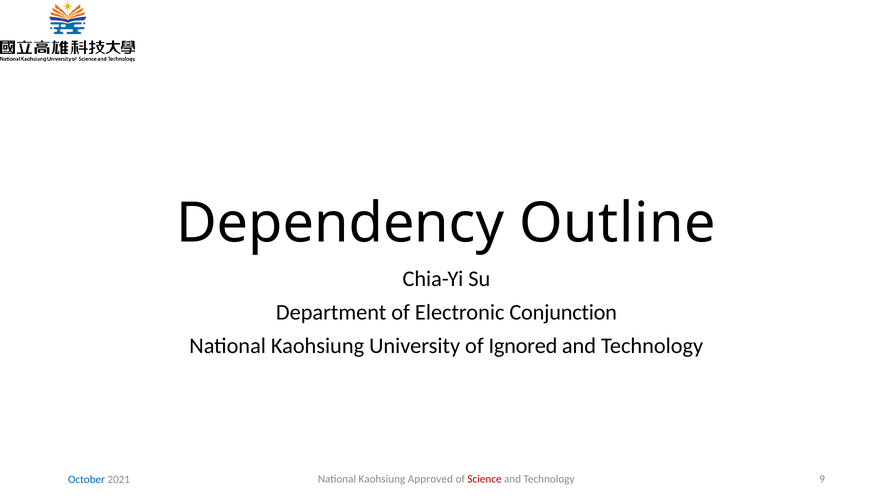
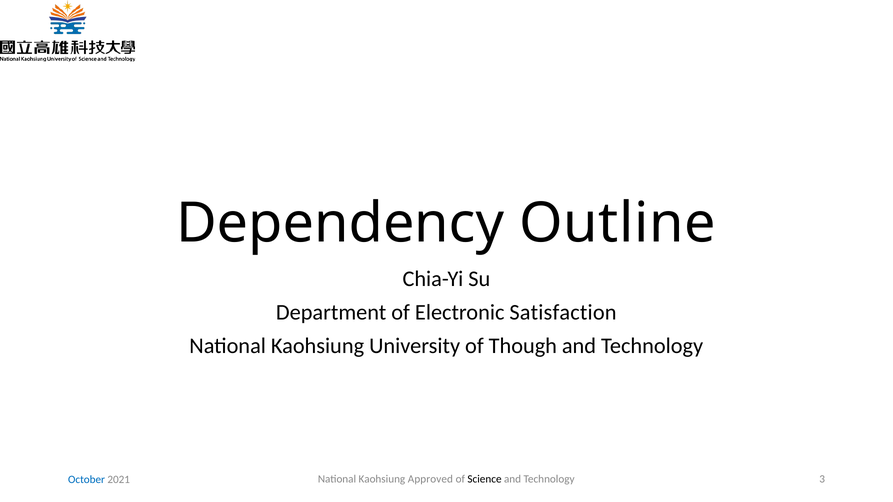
Conjunction: Conjunction -> Satisfaction
Ignored: Ignored -> Though
Science colour: red -> black
9: 9 -> 3
